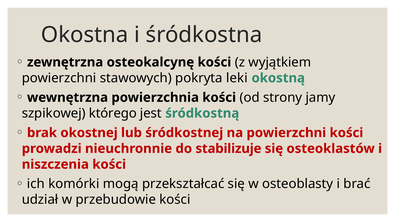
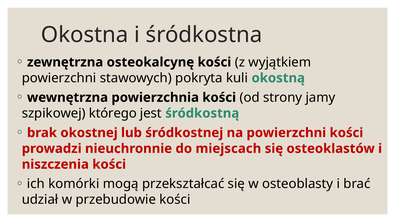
leki: leki -> kuli
stabilizuje: stabilizuje -> miejscach
